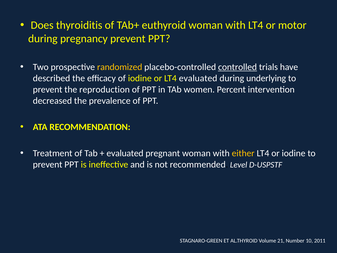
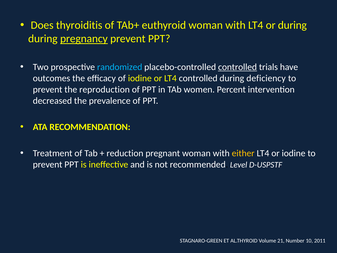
or motor: motor -> during
pregnancy underline: none -> present
randomized colour: yellow -> light blue
described: described -> outcomes
LT4 evaluated: evaluated -> controlled
underlying: underlying -> deficiency
evaluated at (125, 153): evaluated -> reduction
